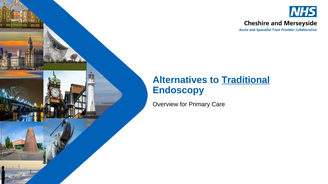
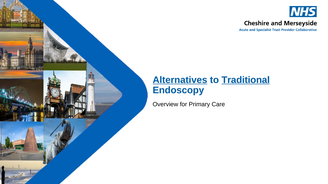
Alternatives underline: none -> present
